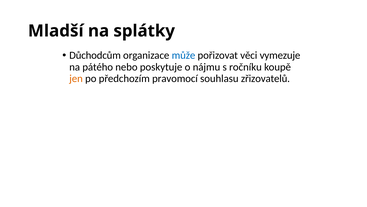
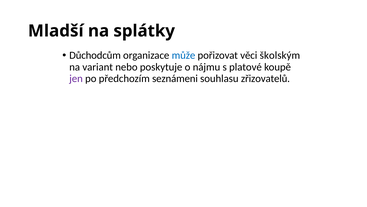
vymezuje: vymezuje -> školským
pátého: pátého -> variant
ročníku: ročníku -> platové
jen colour: orange -> purple
pravomocí: pravomocí -> seznámeni
